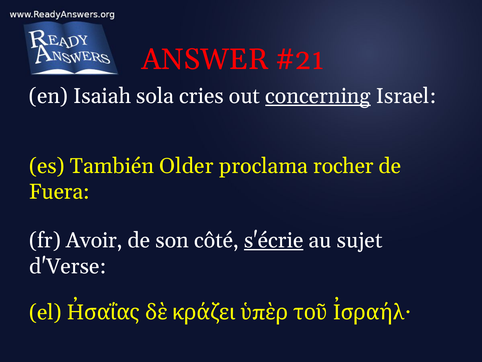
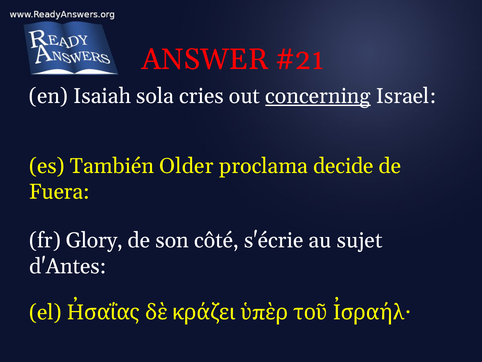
rocher: rocher -> decide
Avoir: Avoir -> Glory
s'écrie underline: present -> none
d'Verse: d'Verse -> d'Antes
